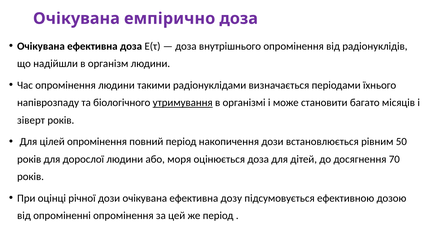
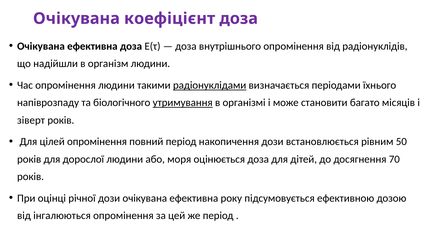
емпірично: емпірично -> коефіцієнт
радіонуклідами underline: none -> present
дозу: дозу -> року
опроміненні: опроміненні -> інгалюються
